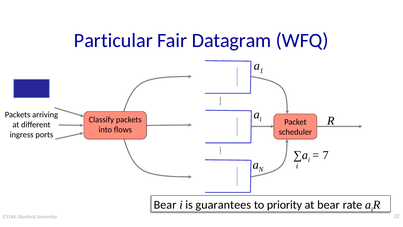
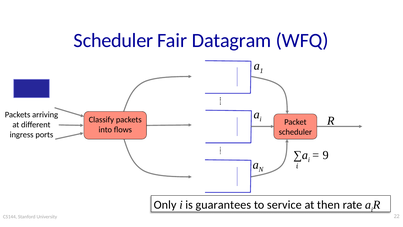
Particular at (113, 40): Particular -> Scheduler
7: 7 -> 9
Bear at (165, 204): Bear -> Only
priority: priority -> service
at bear: bear -> then
